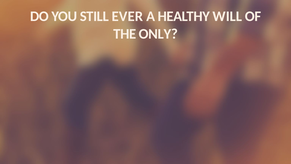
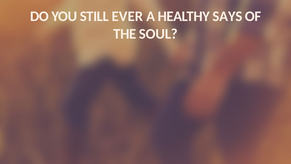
WILL: WILL -> SAYS
ONLY: ONLY -> SOUL
